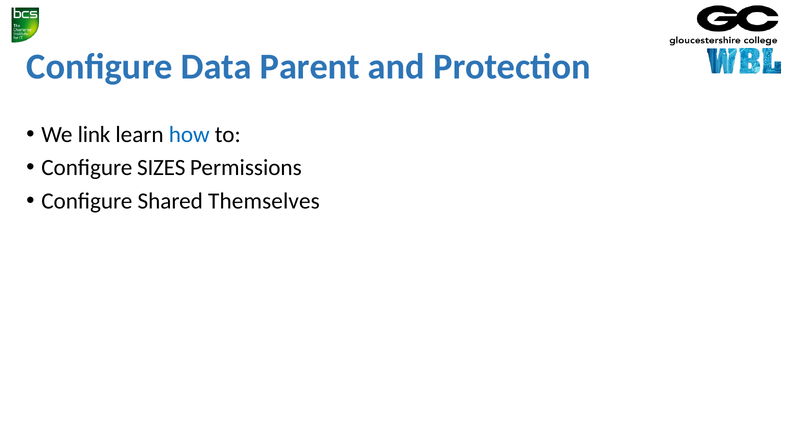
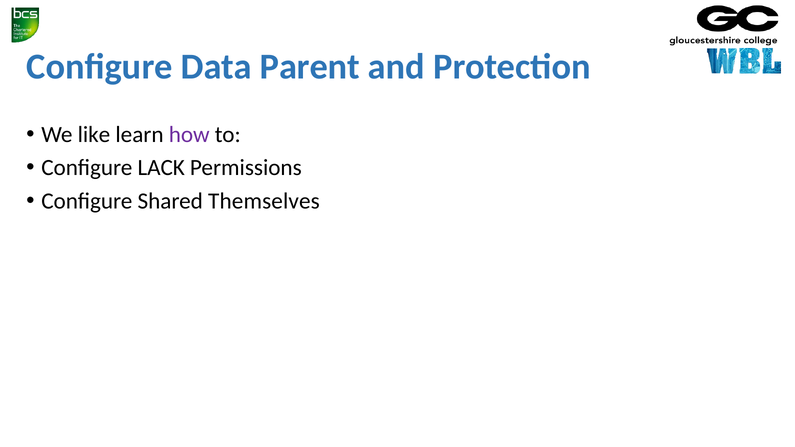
link: link -> like
how colour: blue -> purple
SIZES: SIZES -> LACK
